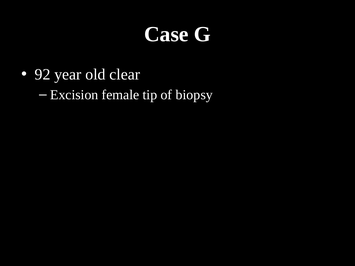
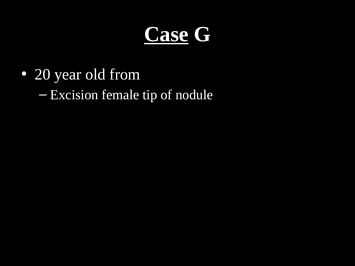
Case underline: none -> present
92: 92 -> 20
clear: clear -> from
biopsy: biopsy -> nodule
